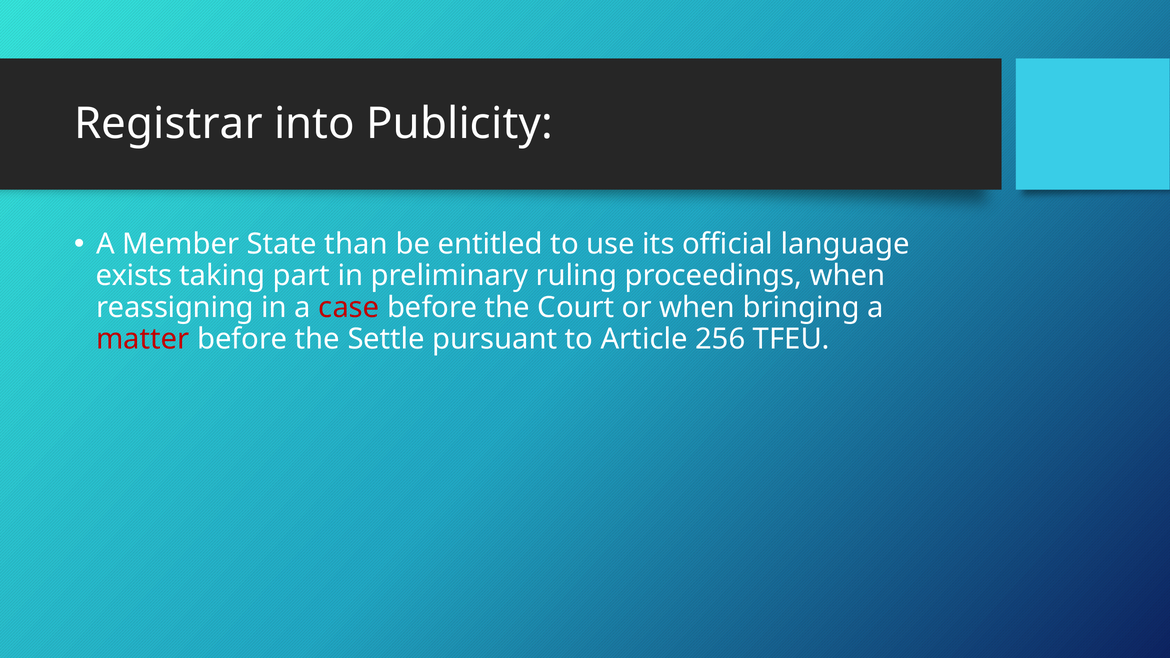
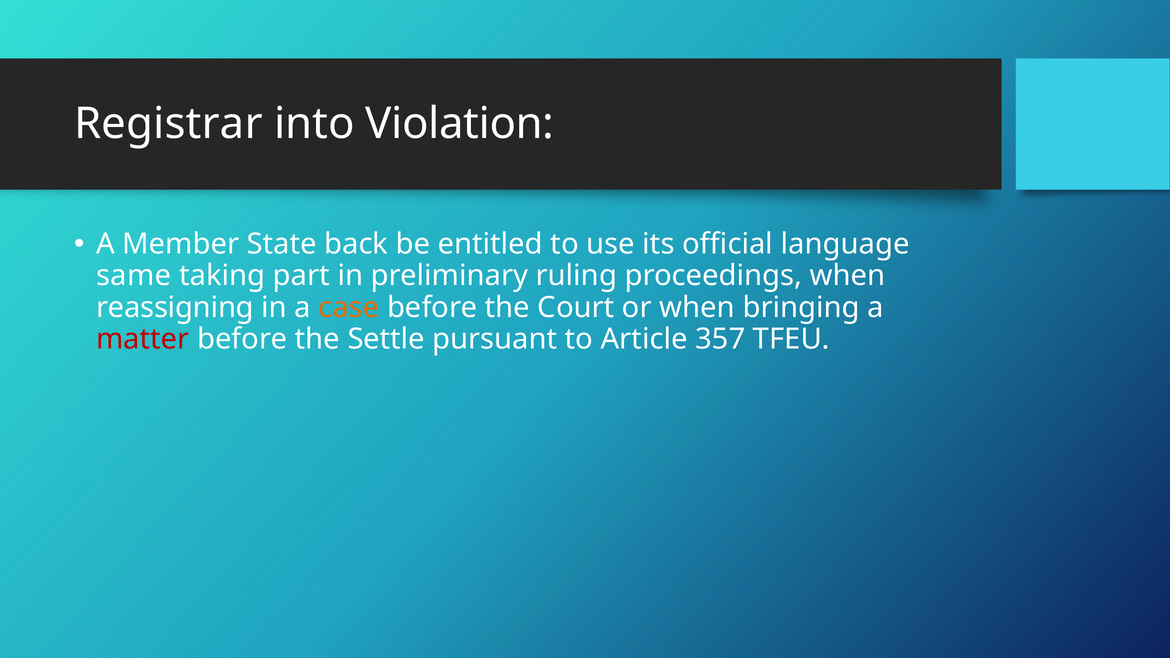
Publicity: Publicity -> Violation
than: than -> back
exists: exists -> same
case colour: red -> orange
256: 256 -> 357
